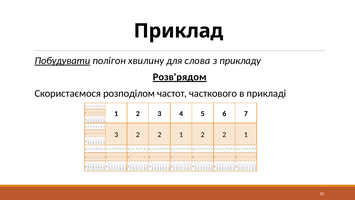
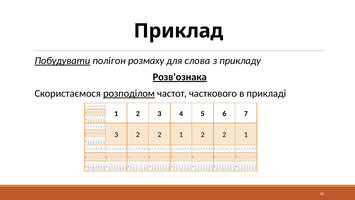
хвилину: хвилину -> розмаху
Розв'рядом: Розв'рядом -> Розв'ознака
розподілом underline: none -> present
